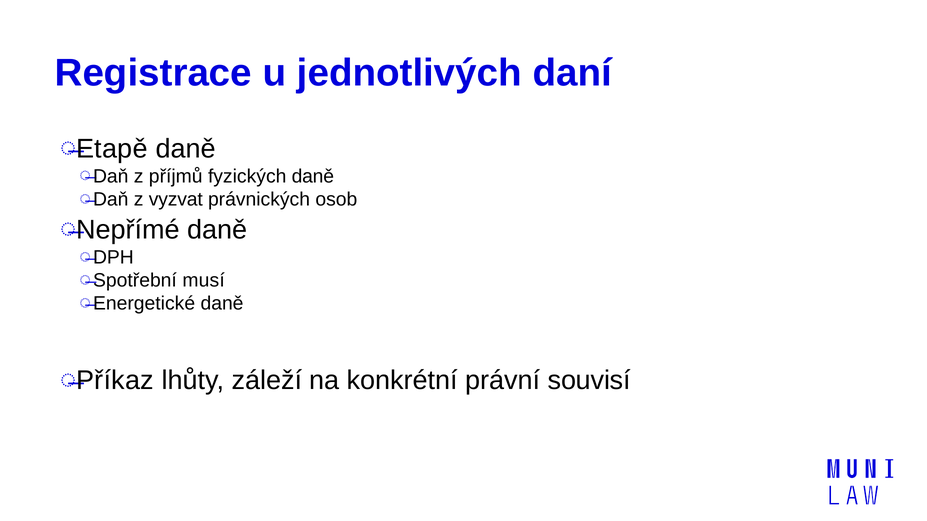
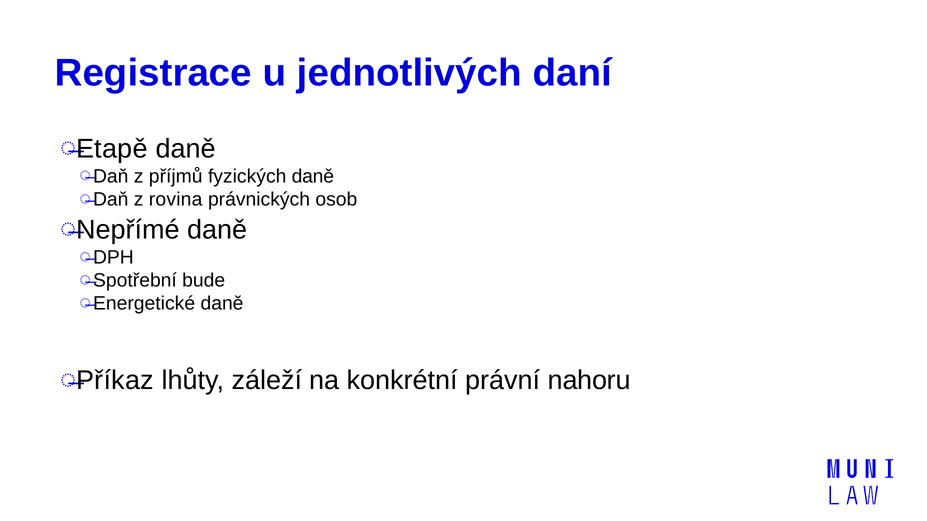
vyzvat: vyzvat -> rovina
musí: musí -> bude
souvisí: souvisí -> nahoru
